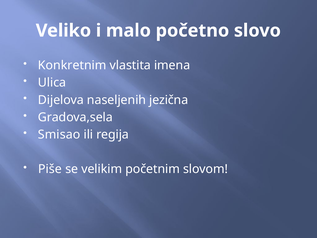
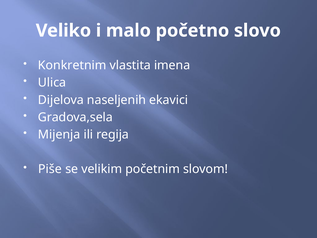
jezična: jezična -> ekavici
Smisao: Smisao -> Mijenja
